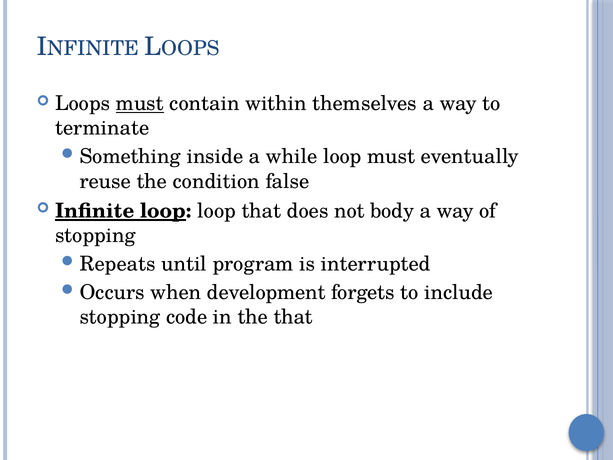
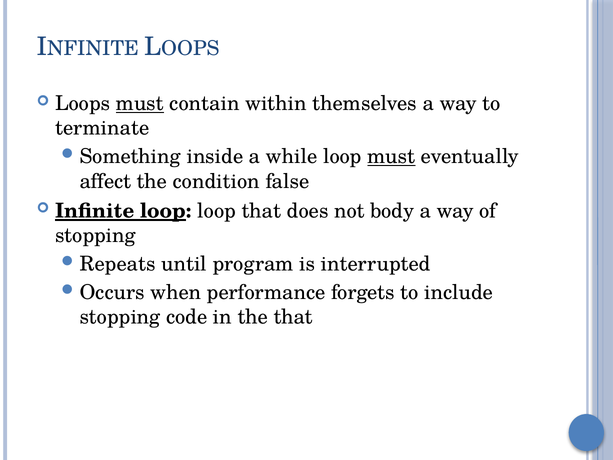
must at (391, 157) underline: none -> present
reuse: reuse -> affect
development: development -> performance
